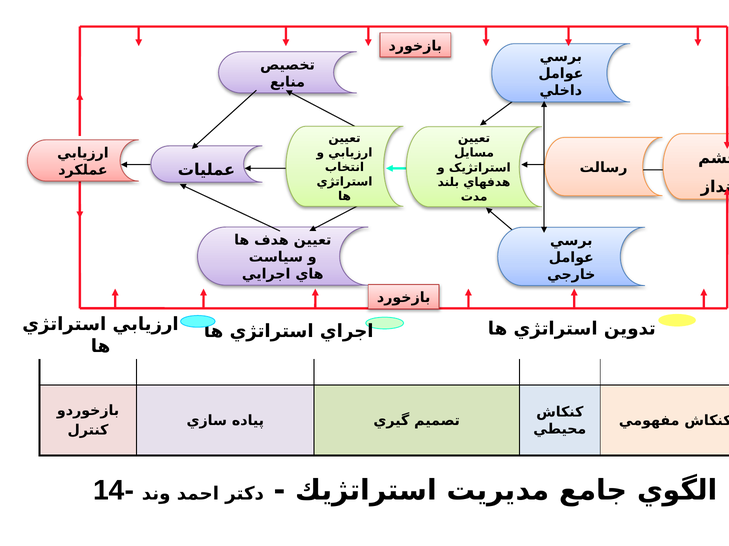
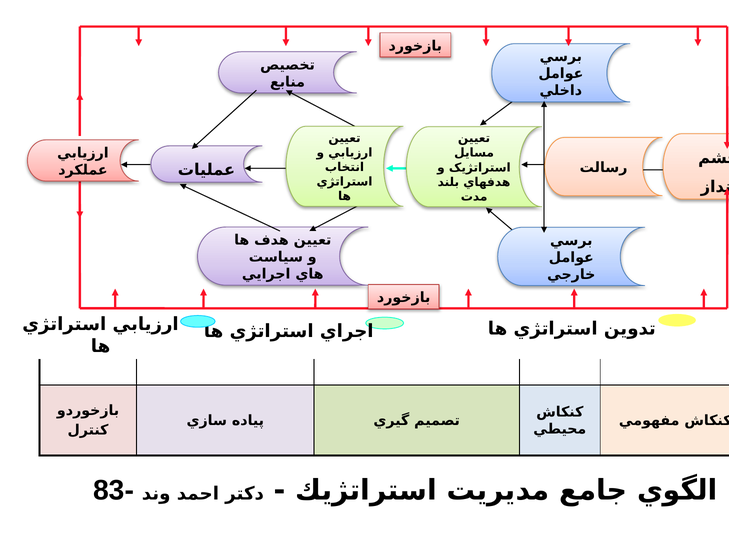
14-: 14- -> 83-
